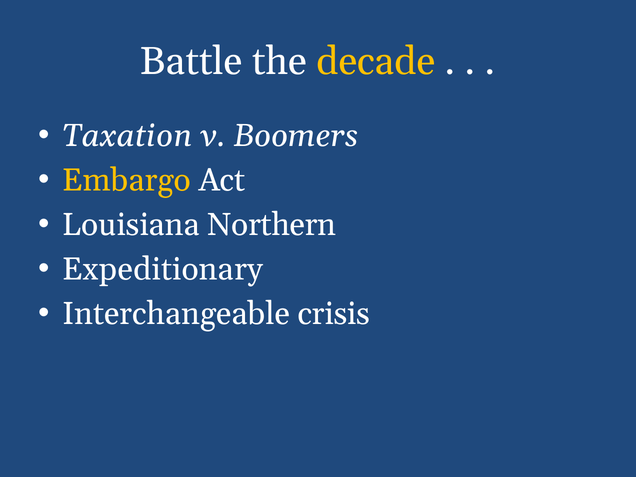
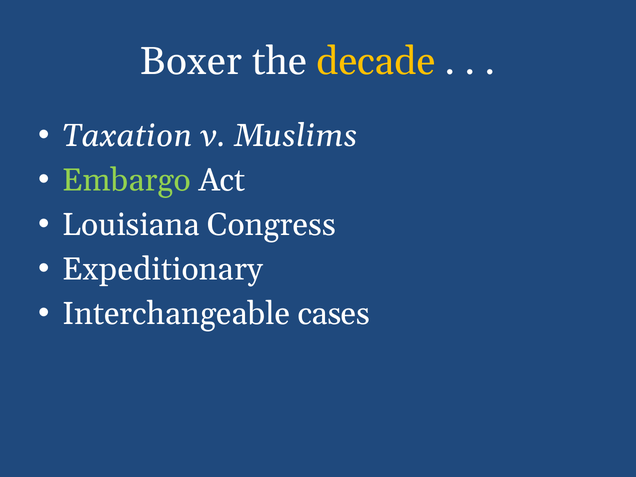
Battle: Battle -> Boxer
Boomers: Boomers -> Muslims
Embargo colour: yellow -> light green
Northern: Northern -> Congress
crisis: crisis -> cases
